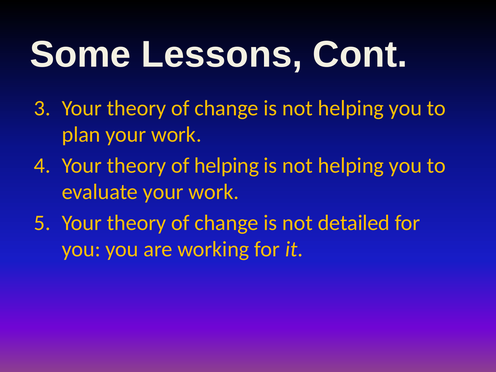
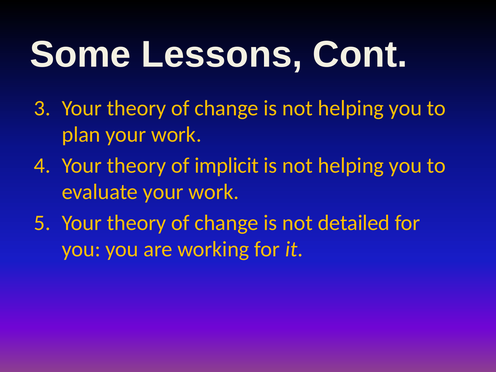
of helping: helping -> implicit
